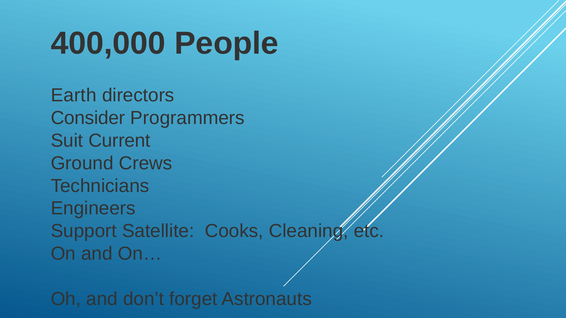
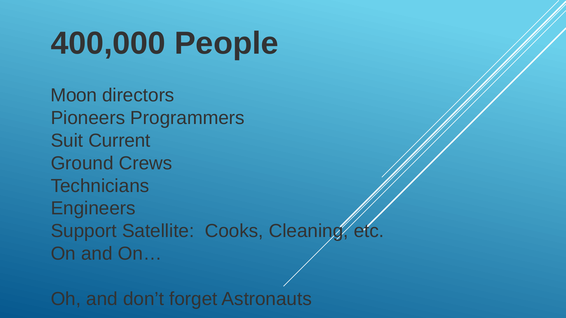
Earth: Earth -> Moon
Consider: Consider -> Pioneers
